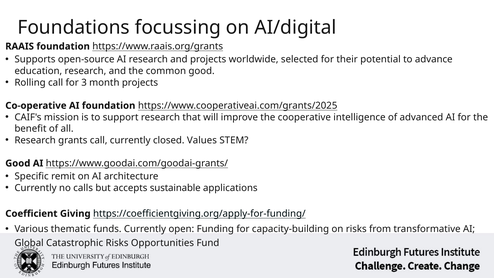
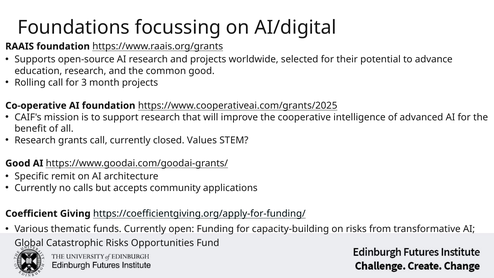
sustainable: sustainable -> community
